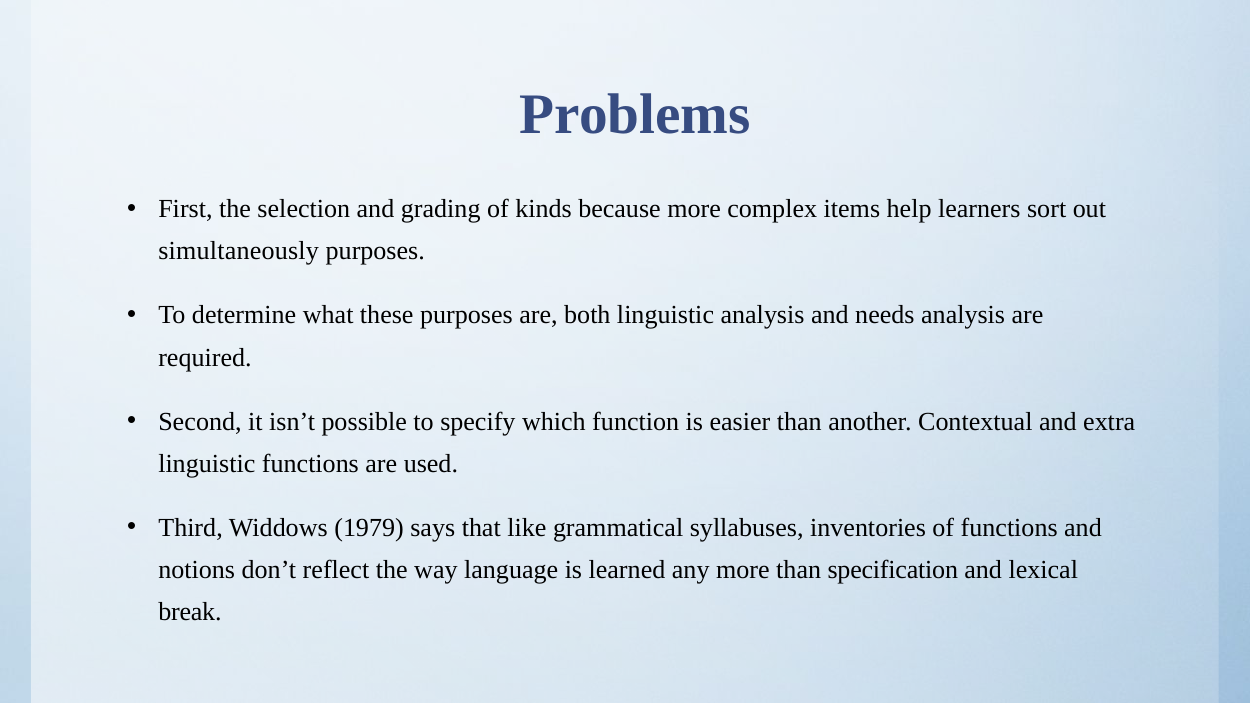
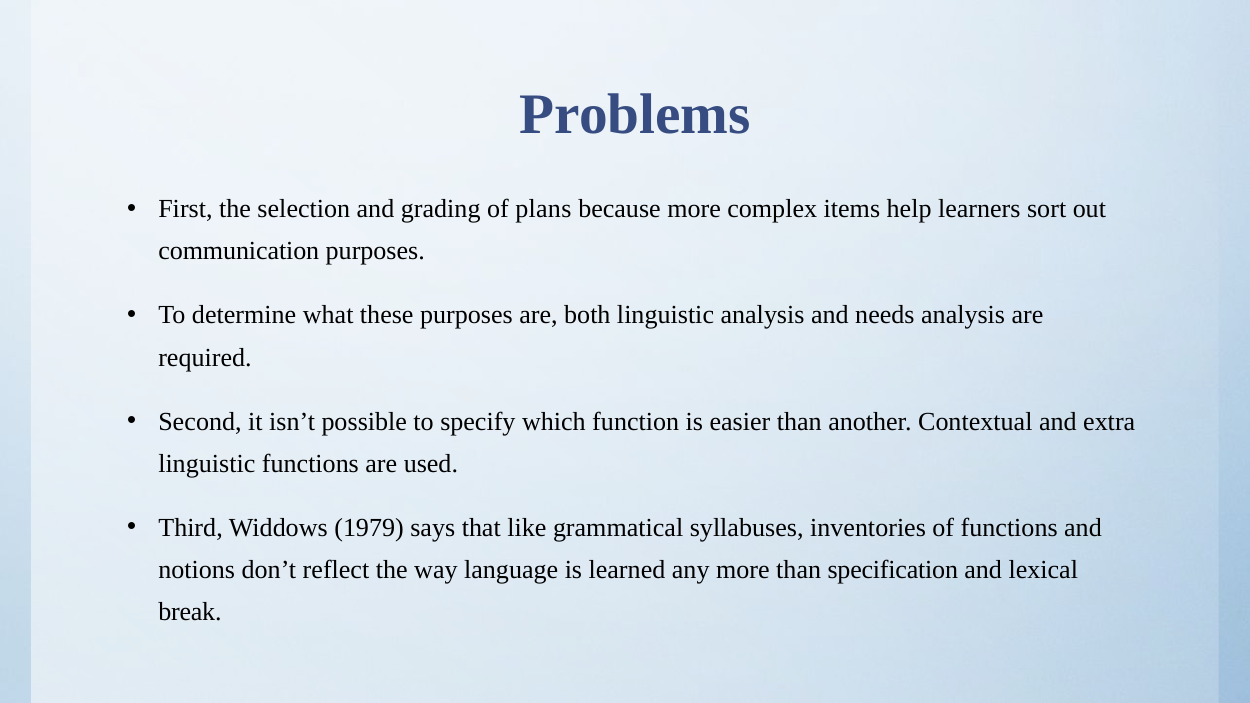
kinds: kinds -> plans
simultaneously: simultaneously -> communication
